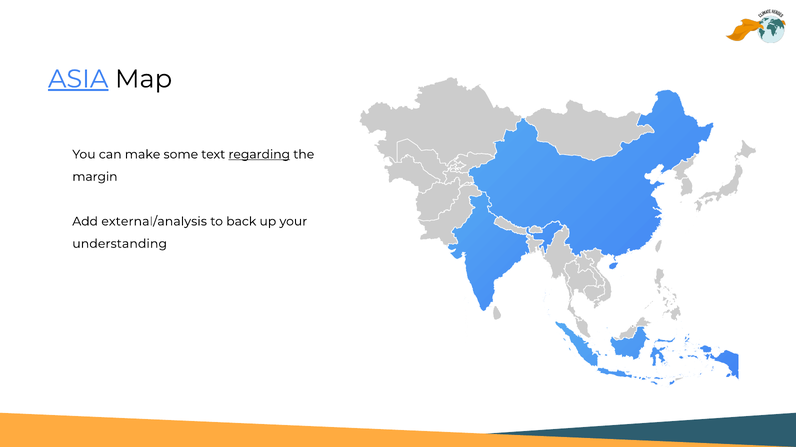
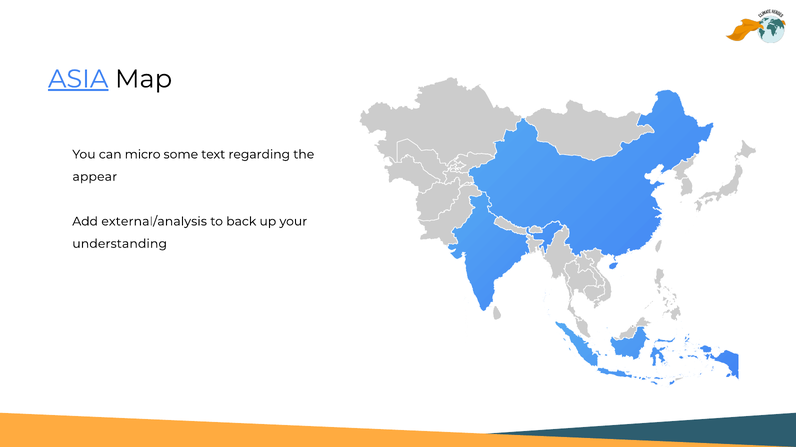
make: make -> micro
regarding underline: present -> none
margin: margin -> appear
